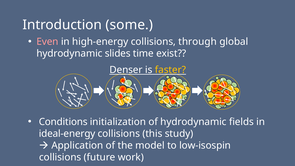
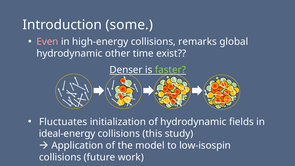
through: through -> remarks
slides: slides -> other
faster colour: yellow -> light green
Conditions: Conditions -> Fluctuates
